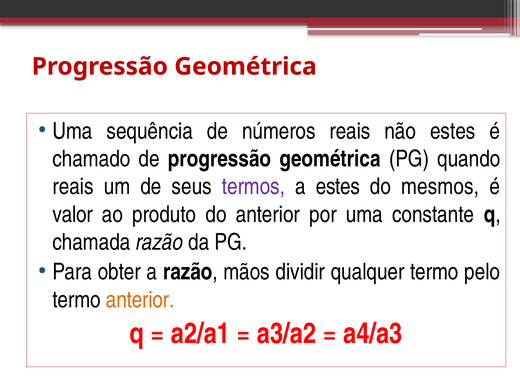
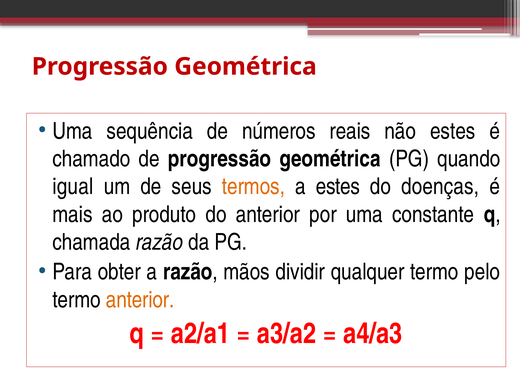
reais at (73, 187): reais -> igual
termos colour: purple -> orange
mesmos: mesmos -> doenças
valor: valor -> mais
